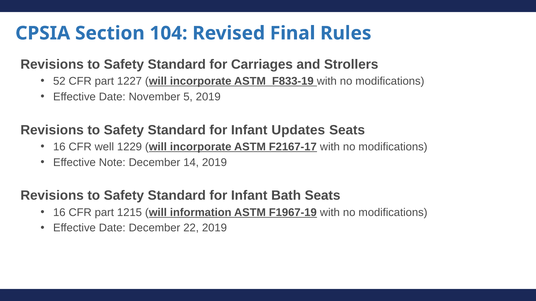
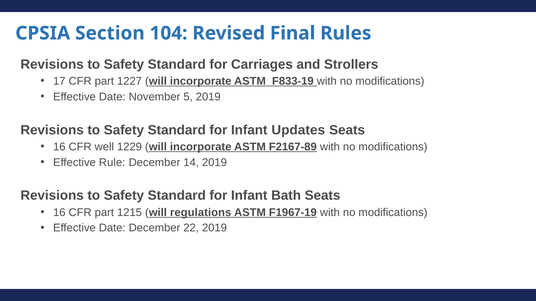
52: 52 -> 17
F2167-17: F2167-17 -> F2167-89
Note: Note -> Rule
information: information -> regulations
